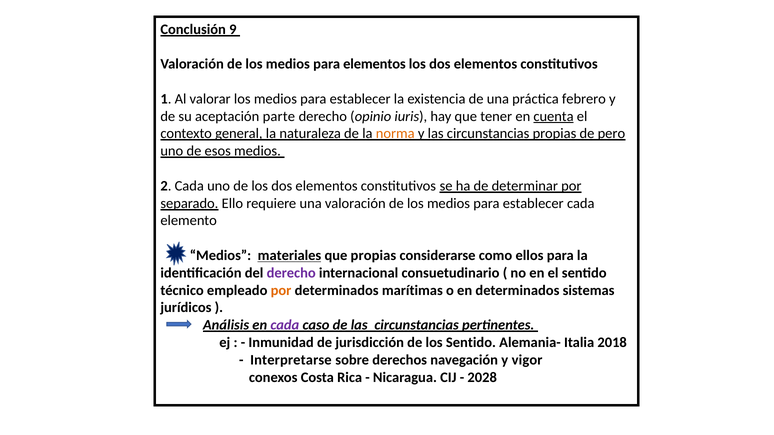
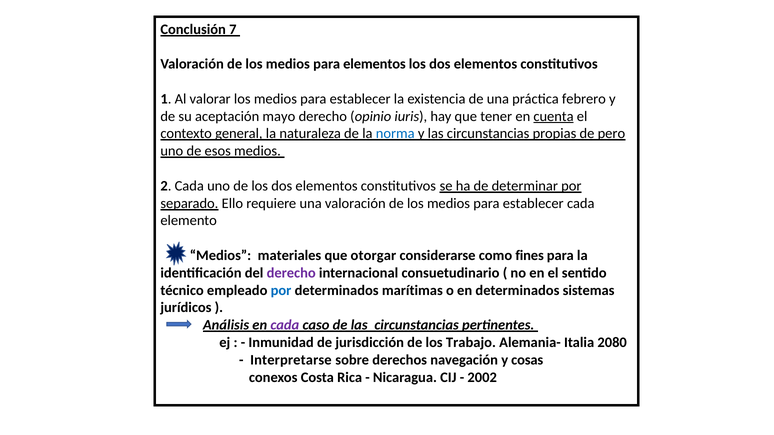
9: 9 -> 7
parte: parte -> mayo
norma colour: orange -> blue
materiales underline: present -> none
que propias: propias -> otorgar
ellos: ellos -> fines
por at (281, 291) colour: orange -> blue
los Sentido: Sentido -> Trabajo
2018: 2018 -> 2080
vigor: vigor -> cosas
2028: 2028 -> 2002
